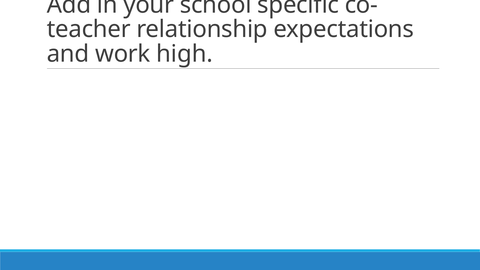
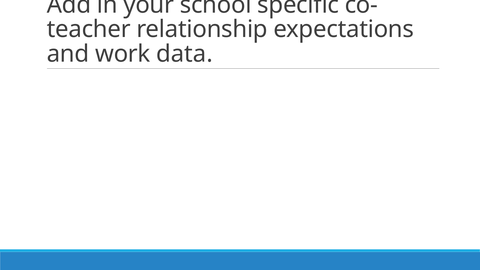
high: high -> data
